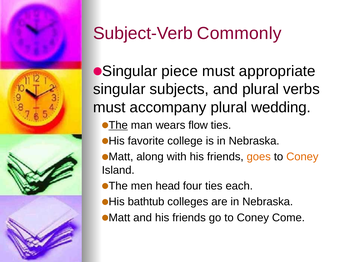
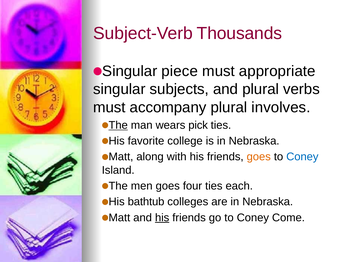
Commonly: Commonly -> Thousands
wedding: wedding -> involves
flow: flow -> pick
Coney at (302, 157) colour: orange -> blue
men head: head -> goes
his at (162, 217) underline: none -> present
